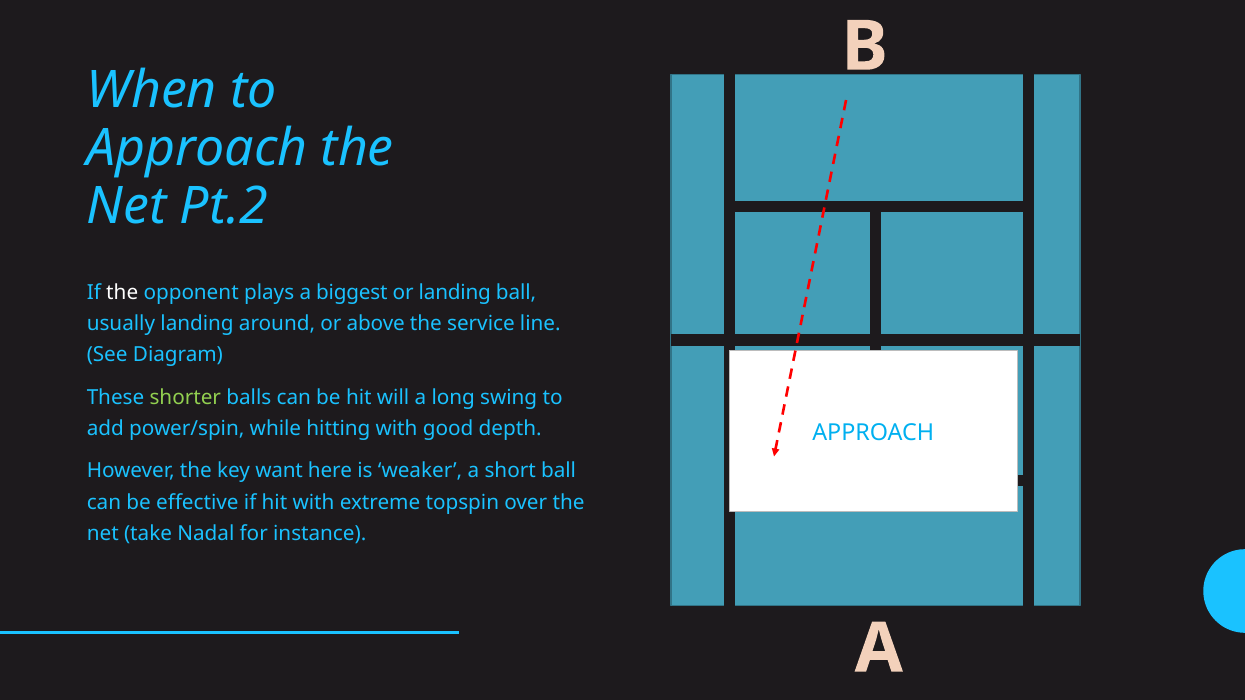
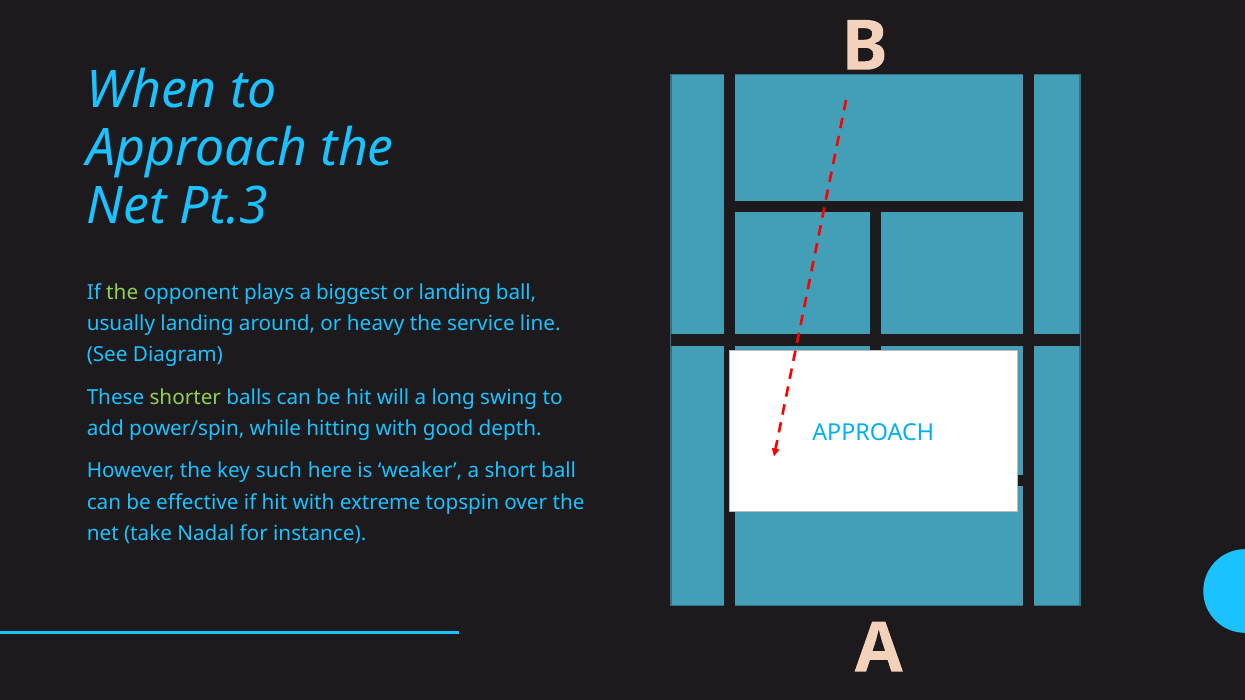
Pt.2: Pt.2 -> Pt.3
the at (122, 292) colour: white -> light green
above: above -> heavy
want: want -> such
